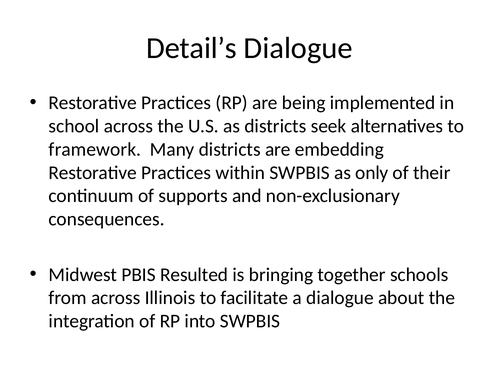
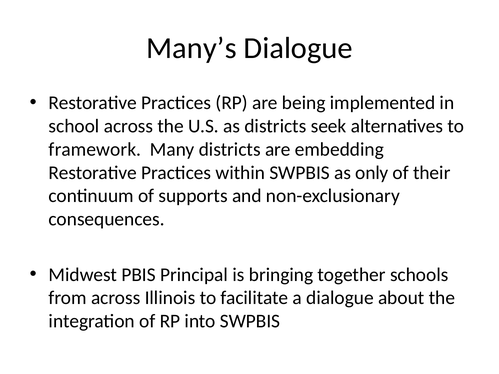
Detail’s: Detail’s -> Many’s
Resulted: Resulted -> Principal
